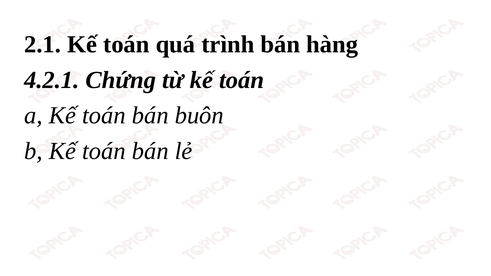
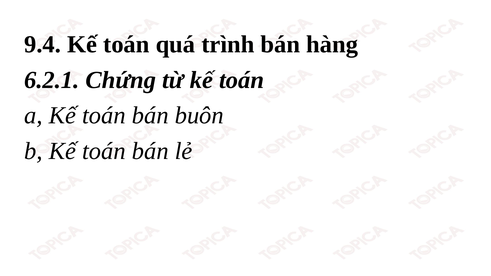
2.1: 2.1 -> 9.4
4.2.1: 4.2.1 -> 6.2.1
